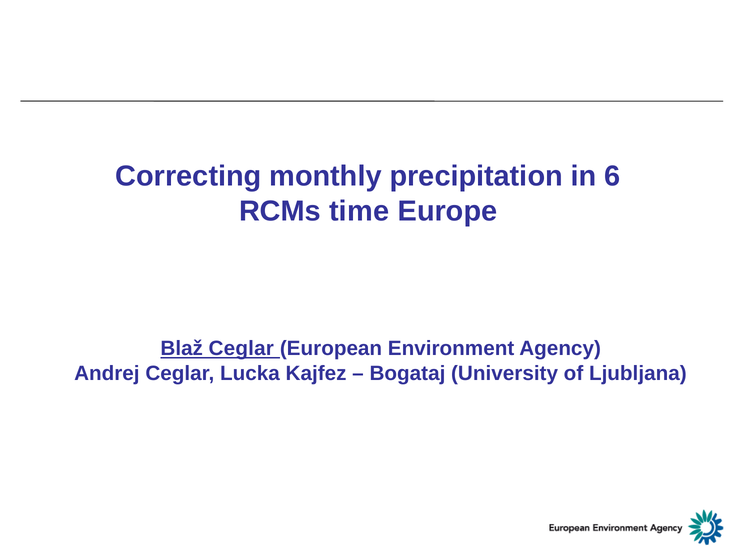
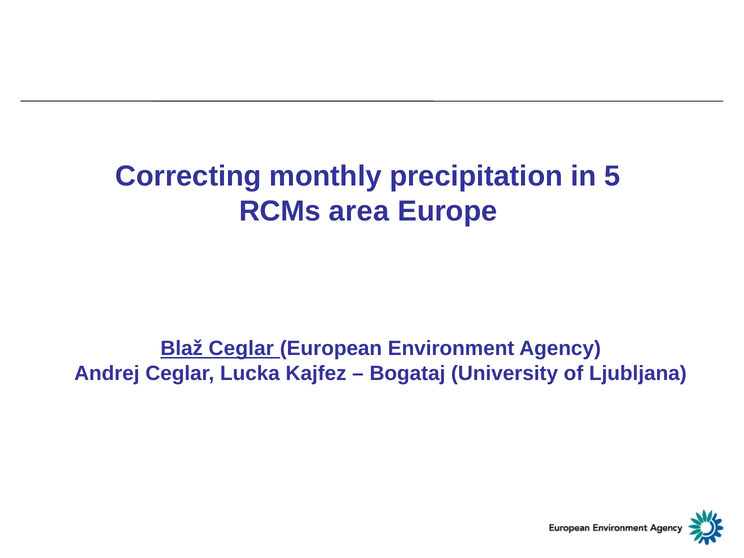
6: 6 -> 5
time: time -> area
